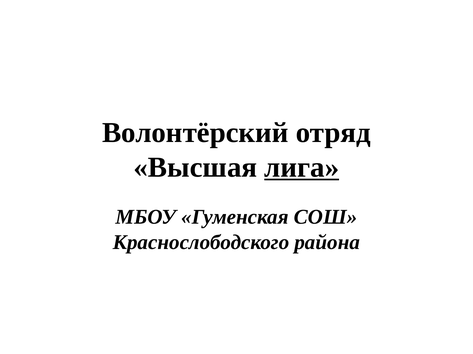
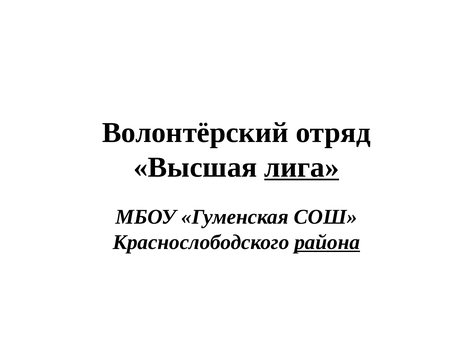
района underline: none -> present
